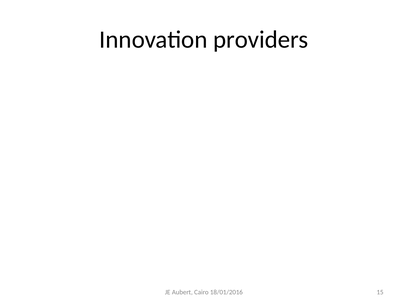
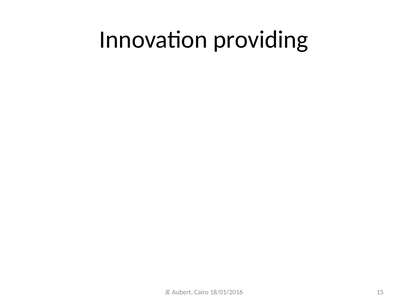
providers: providers -> providing
